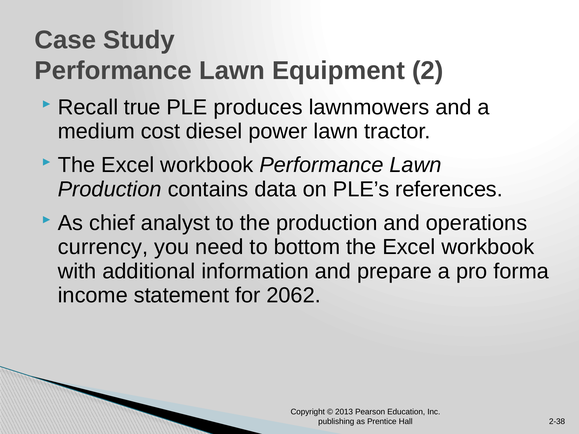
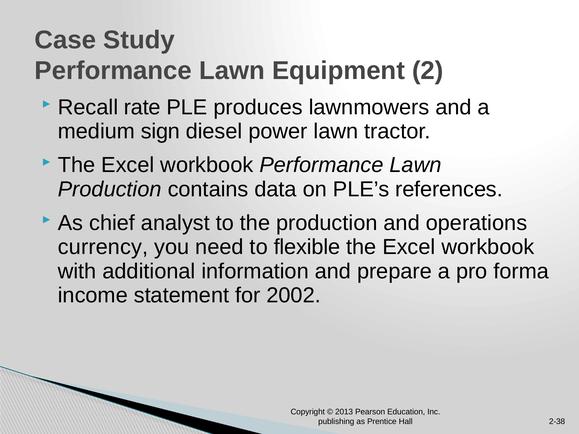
true: true -> rate
cost: cost -> sign
bottom: bottom -> flexible
2062: 2062 -> 2002
